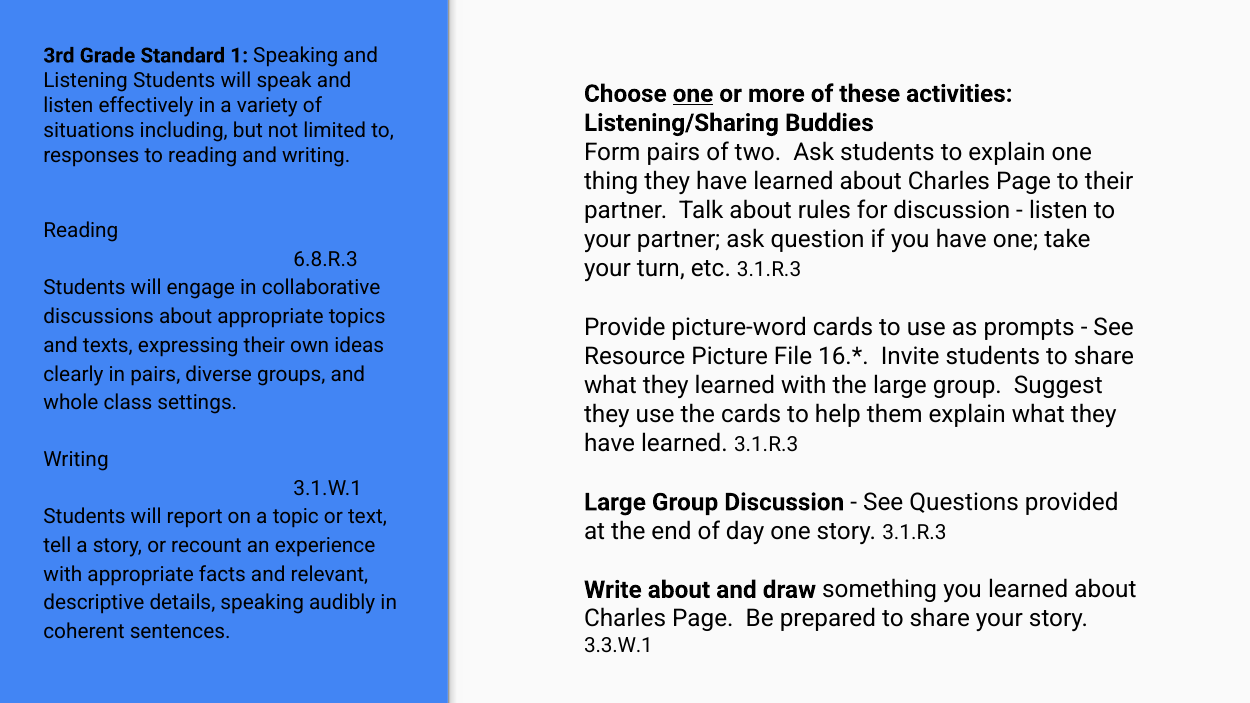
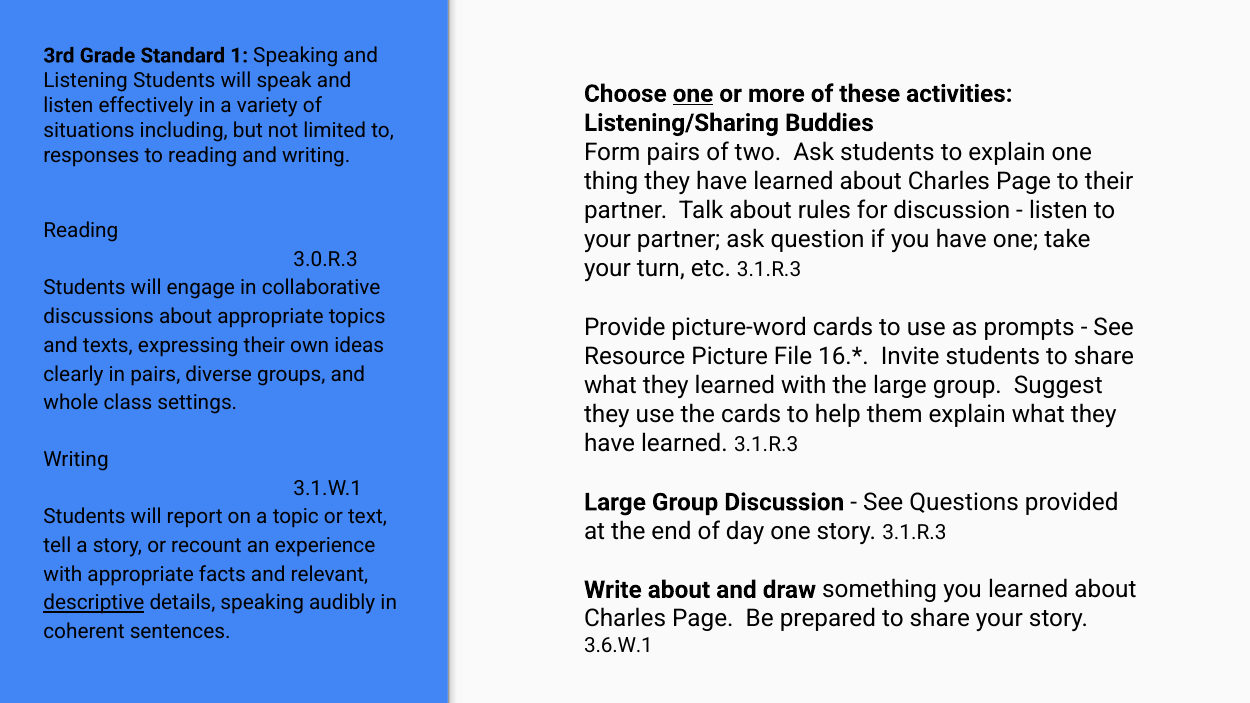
6.8.R.3: 6.8.R.3 -> 3.0.R.3
descriptive underline: none -> present
3.3.W.1: 3.3.W.1 -> 3.6.W.1
